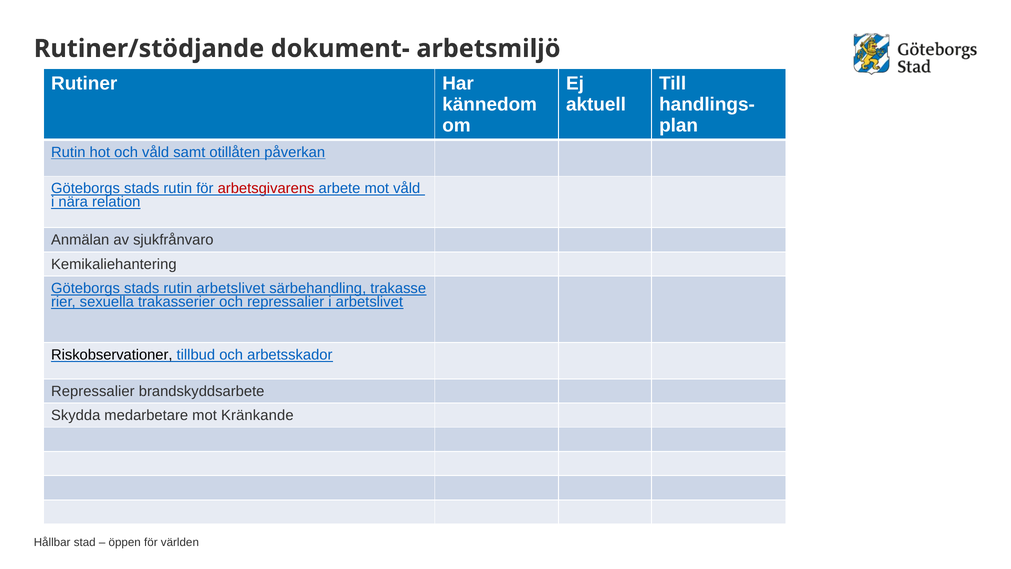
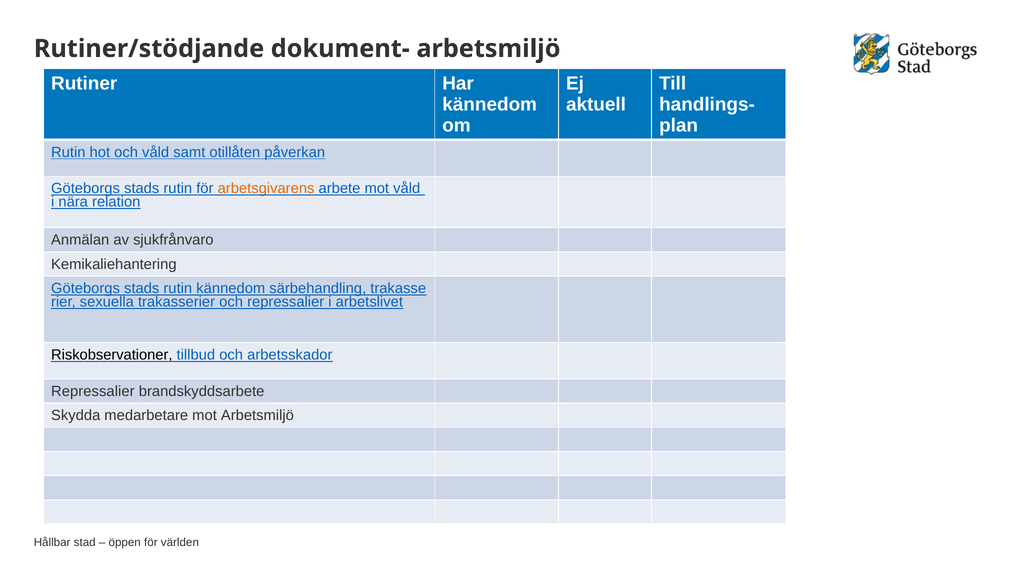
arbetsgivarens colour: red -> orange
rutin arbetslivet: arbetslivet -> kännedom
mot Kränkande: Kränkande -> Arbetsmiljö
